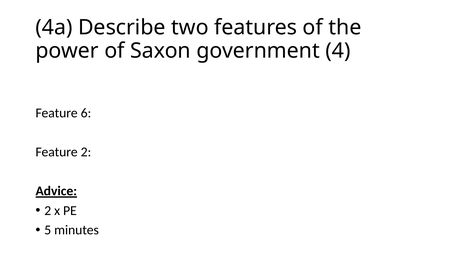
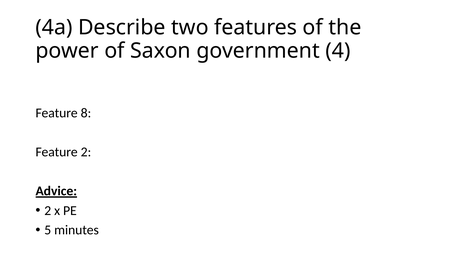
6: 6 -> 8
